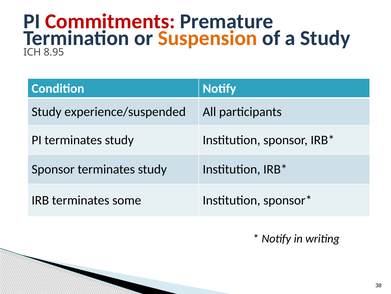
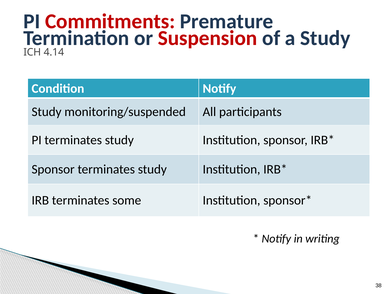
Suspension colour: orange -> red
8.95: 8.95 -> 4.14
experience/suspended: experience/suspended -> monitoring/suspended
